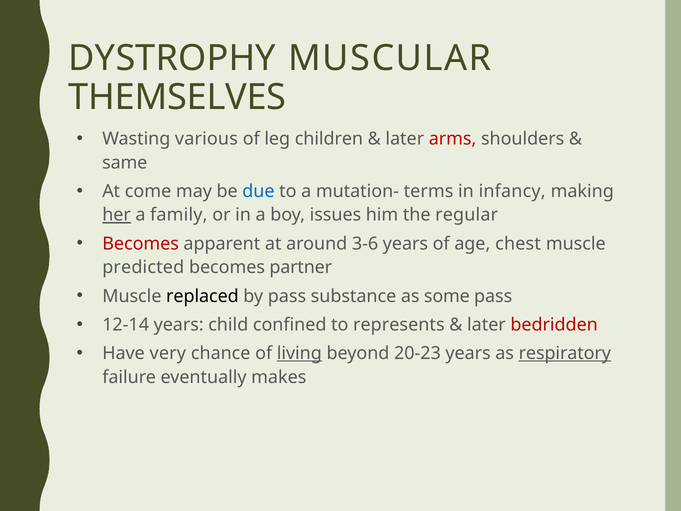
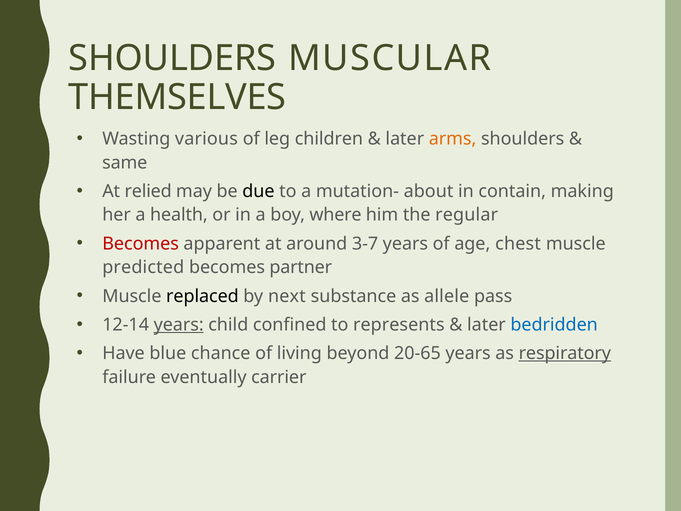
DYSTROPHY at (172, 58): DYSTROPHY -> SHOULDERS
arms colour: red -> orange
come: come -> relied
due colour: blue -> black
terms: terms -> about
infancy: infancy -> contain
her underline: present -> none
family: family -> health
issues: issues -> where
3-6: 3-6 -> 3-7
by pass: pass -> next
some: some -> allele
years at (179, 325) underline: none -> present
bedridden colour: red -> blue
very: very -> blue
living underline: present -> none
20-23: 20-23 -> 20-65
makes: makes -> carrier
